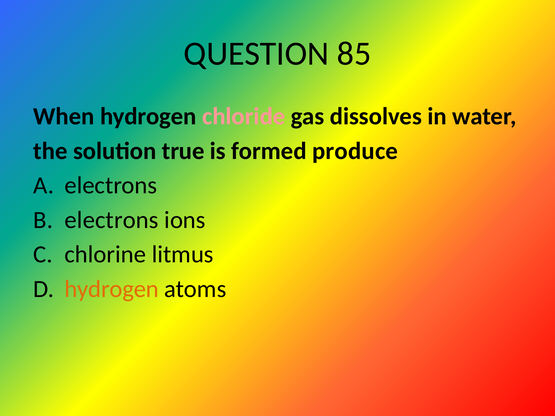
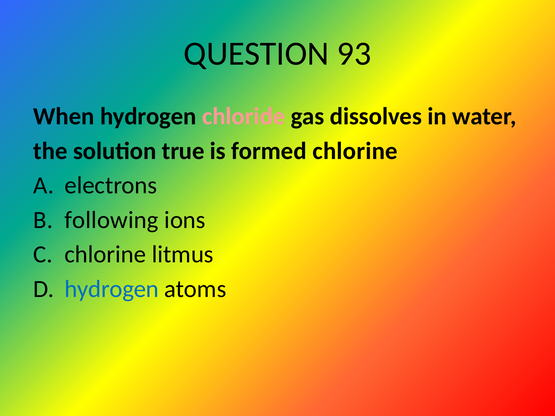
85: 85 -> 93
formed produce: produce -> chlorine
electrons at (112, 220): electrons -> following
hydrogen at (112, 289) colour: orange -> blue
